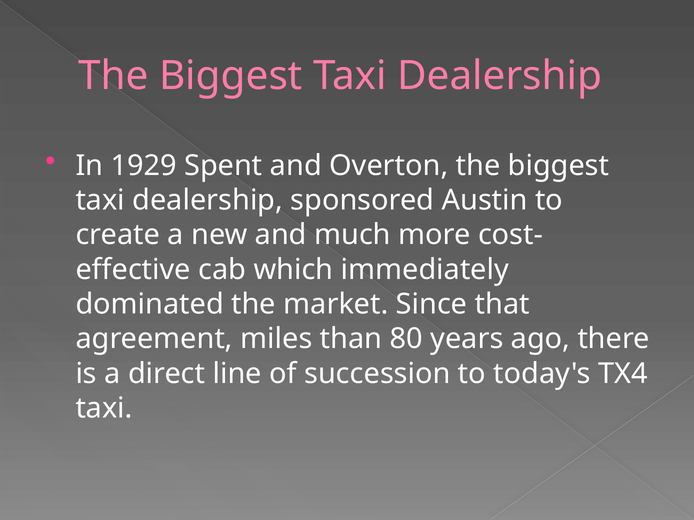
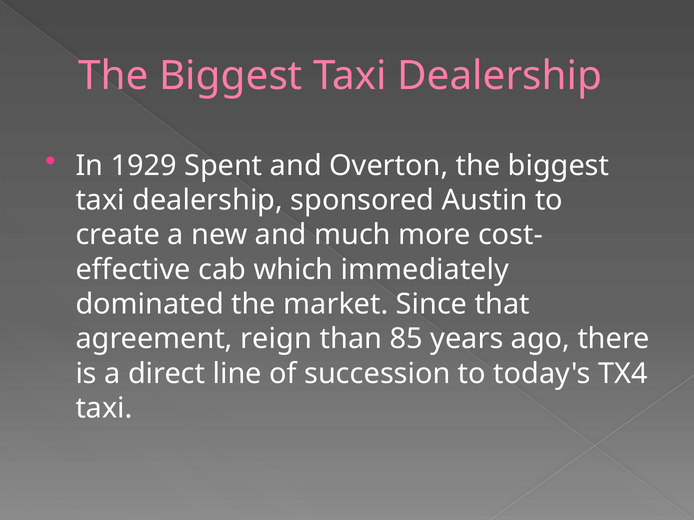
miles: miles -> reign
80: 80 -> 85
